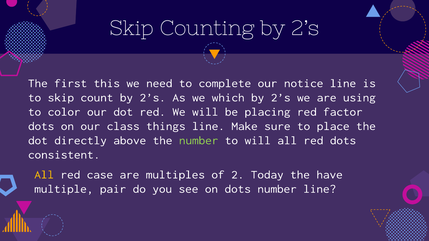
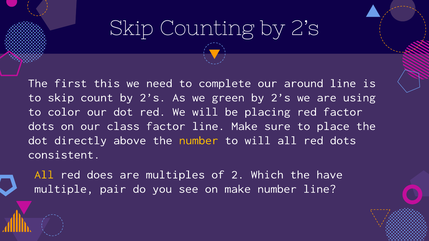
notice: notice -> around
which: which -> green
class things: things -> factor
number at (199, 140) colour: light green -> yellow
case: case -> does
Today: Today -> Which
on dots: dots -> make
